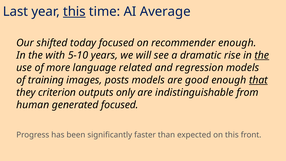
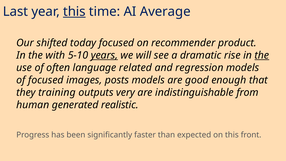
recommender enough: enough -> product
years underline: none -> present
more: more -> often
of training: training -> focused
that underline: present -> none
criterion: criterion -> training
only: only -> very
generated focused: focused -> realistic
